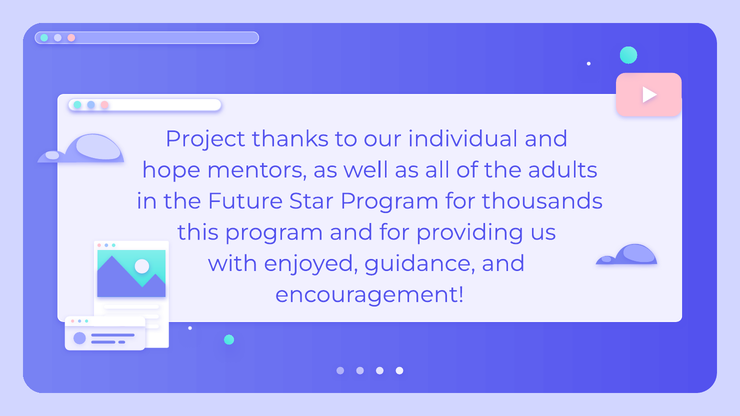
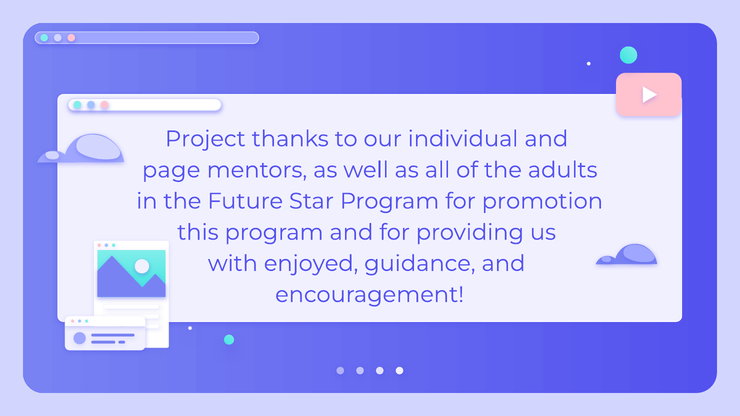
hope: hope -> page
thousands: thousands -> promotion
